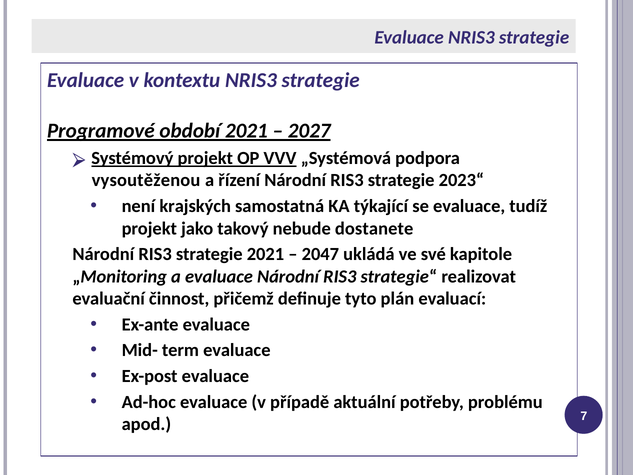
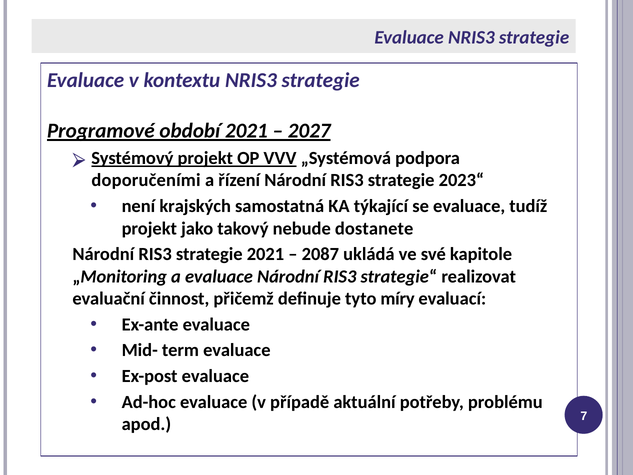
vysoutěženou: vysoutěženou -> doporučeními
2047: 2047 -> 2087
plán: plán -> míry
